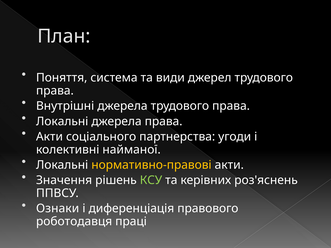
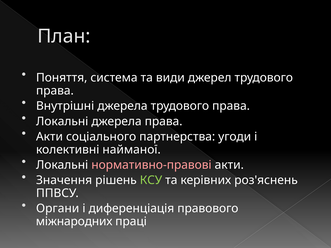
нормативно-правові colour: yellow -> pink
Ознаки: Ознаки -> Органи
роботодавця: роботодавця -> міжнародних
